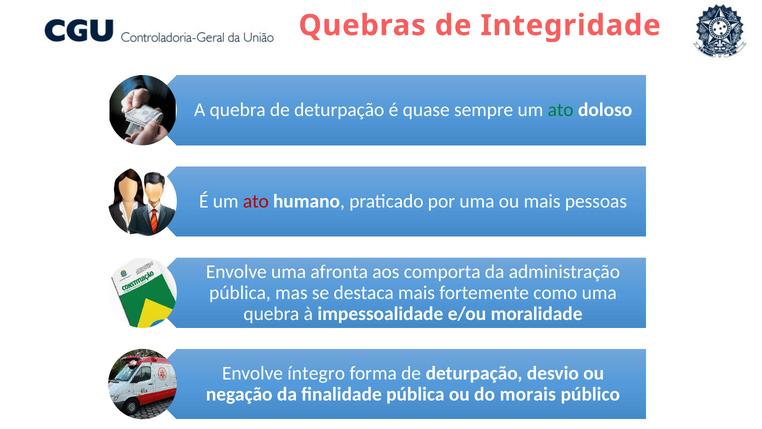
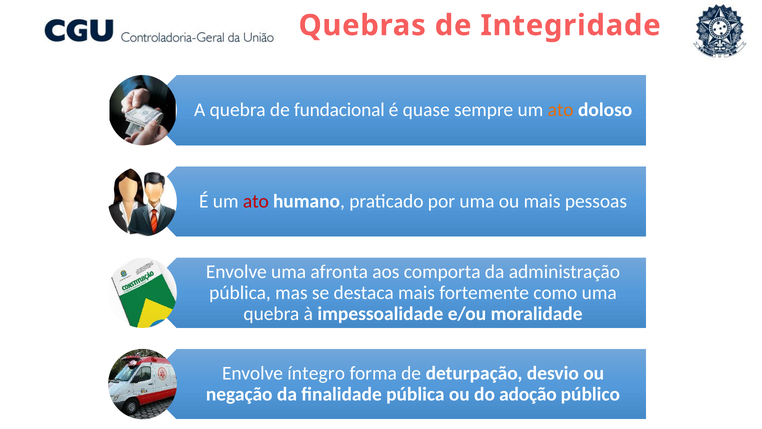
quebra de deturpação: deturpação -> fundacional
ato at (561, 110) colour: green -> orange
morais: morais -> adoção
